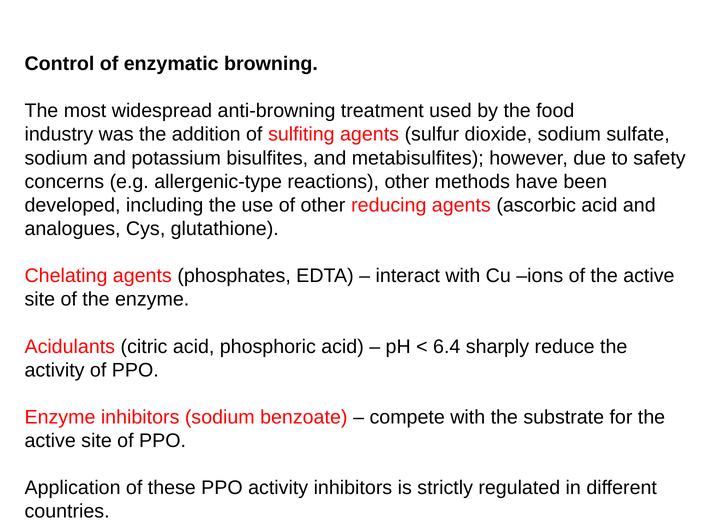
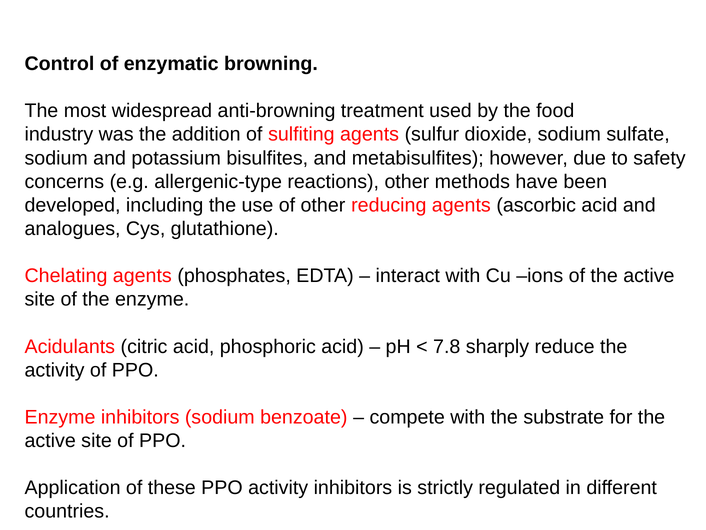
6.4: 6.4 -> 7.8
